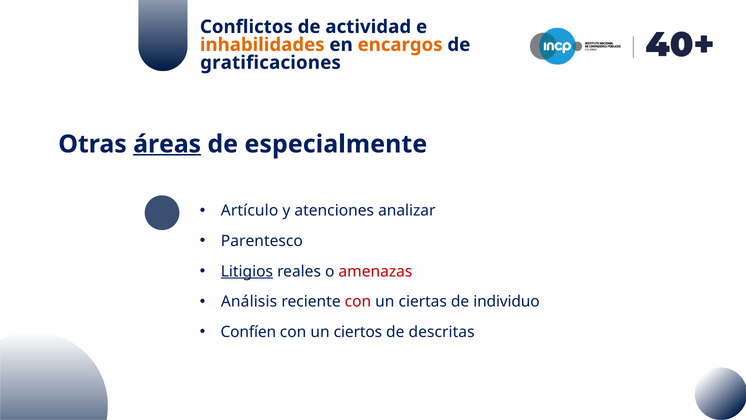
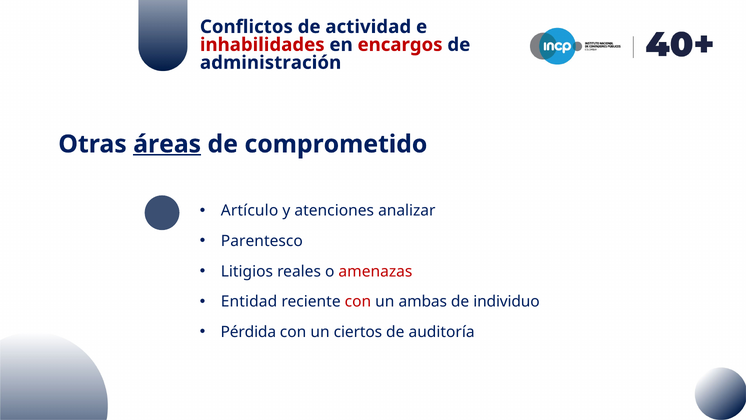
inhabilidades colour: orange -> red
encargos colour: orange -> red
gratificaciones: gratificaciones -> administración
especialmente: especialmente -> comprometido
Litigios underline: present -> none
Análisis: Análisis -> Entidad
ciertas: ciertas -> ambas
Confíen: Confíen -> Pérdida
descritas: descritas -> auditoría
